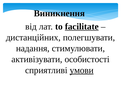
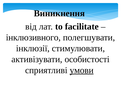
facilitate underline: present -> none
дистанційних: дистанційних -> інклюзивного
надання: надання -> інклюзії
